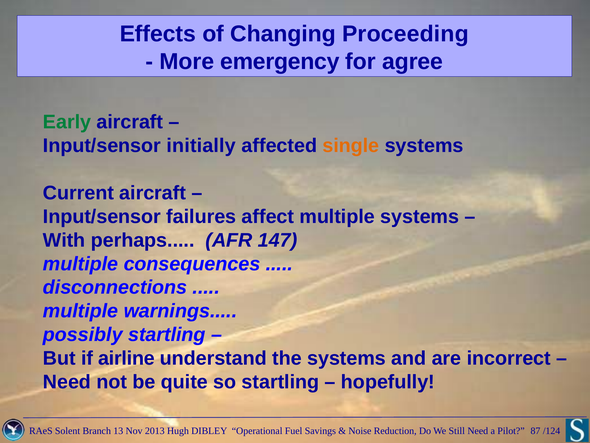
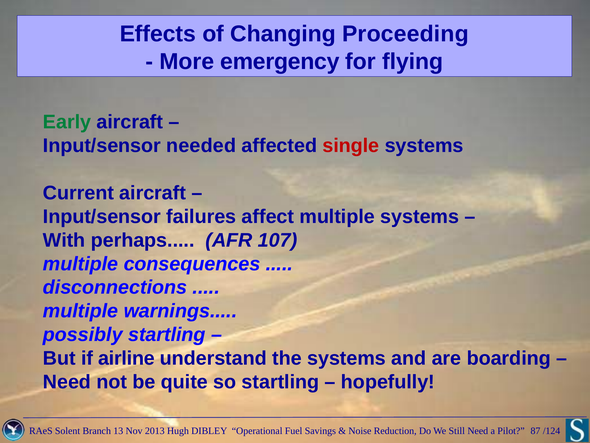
agree: agree -> flying
initially: initially -> needed
single colour: orange -> red
147: 147 -> 107
incorrect: incorrect -> boarding
